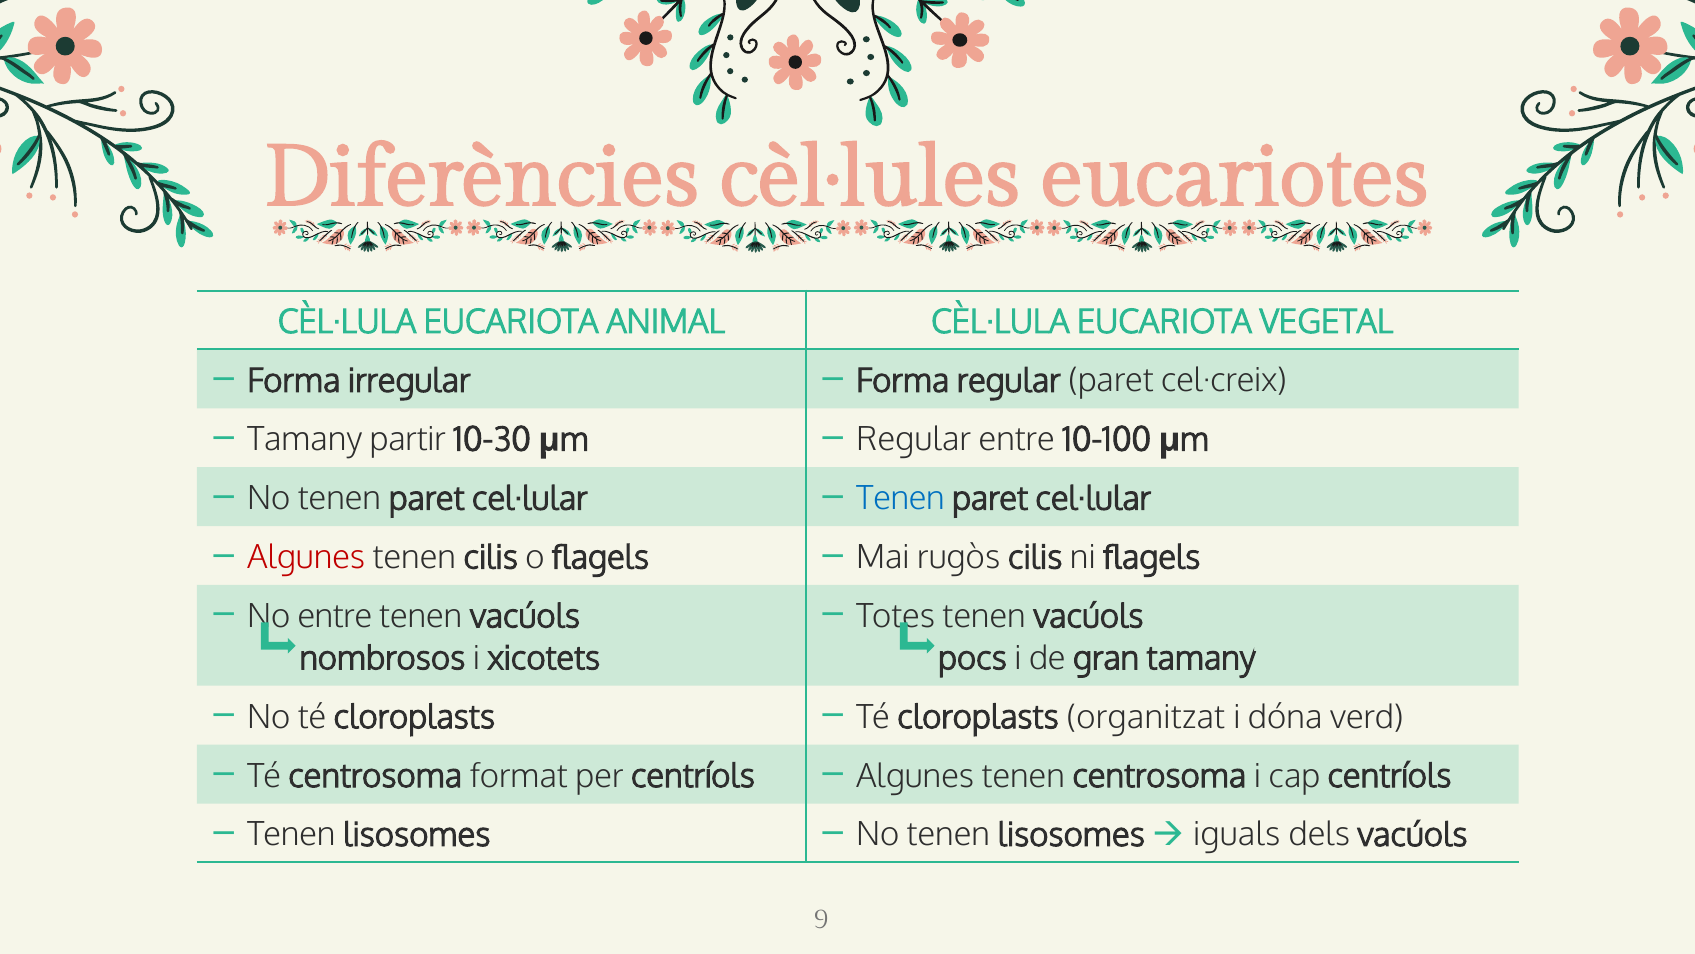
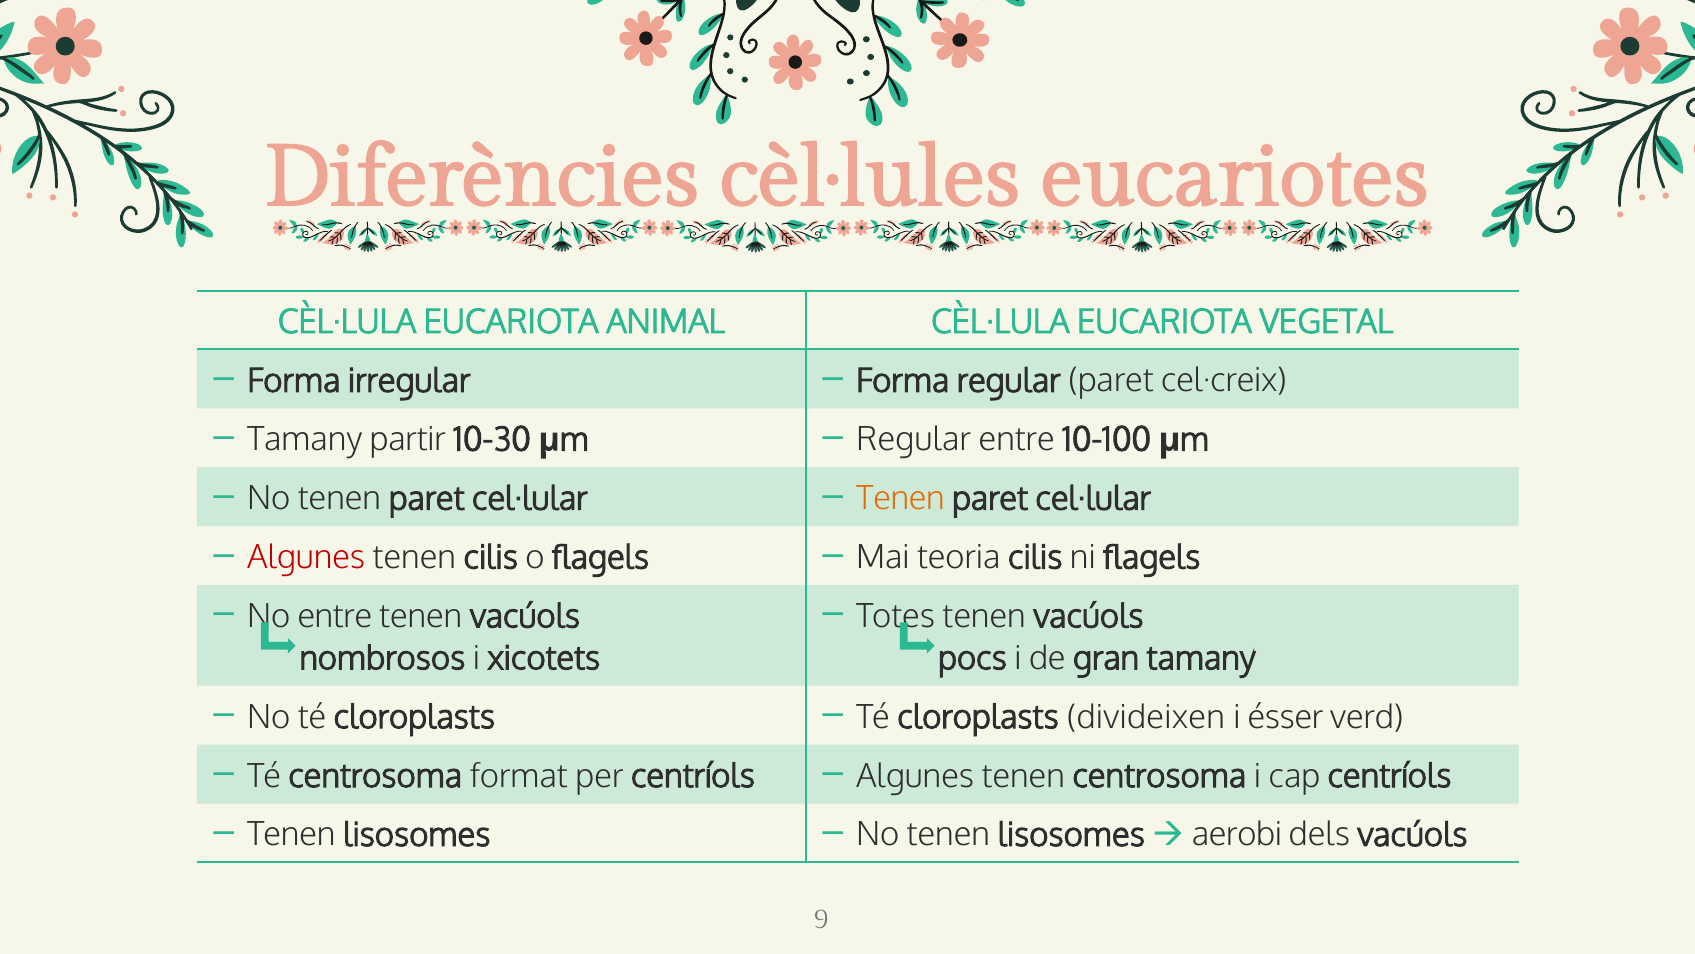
Tenen at (900, 498) colour: blue -> orange
rugòs: rugòs -> teoria
organitzat: organitzat -> divideixen
dóna: dóna -> ésser
iguals: iguals -> aerobi
